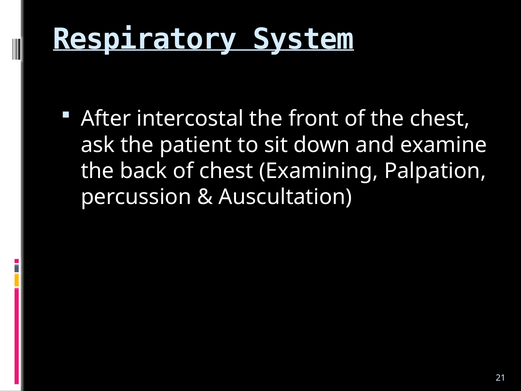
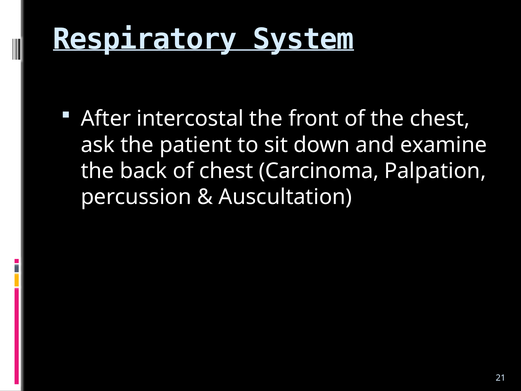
Examining: Examining -> Carcinoma
